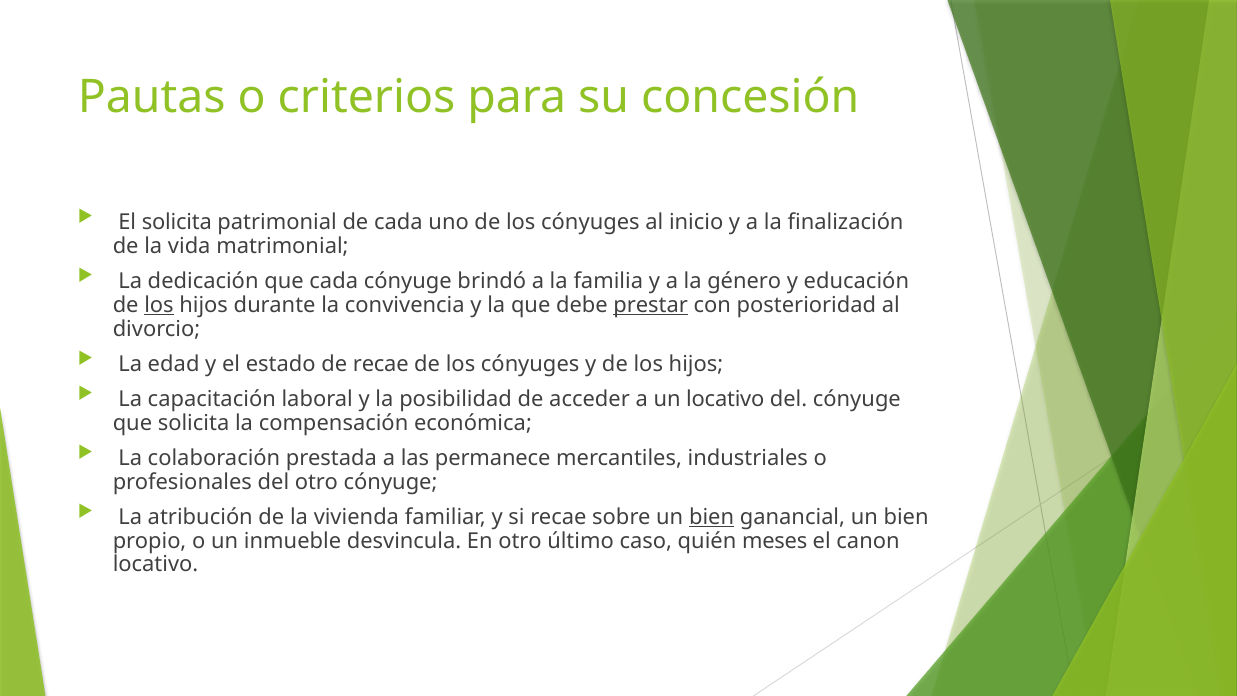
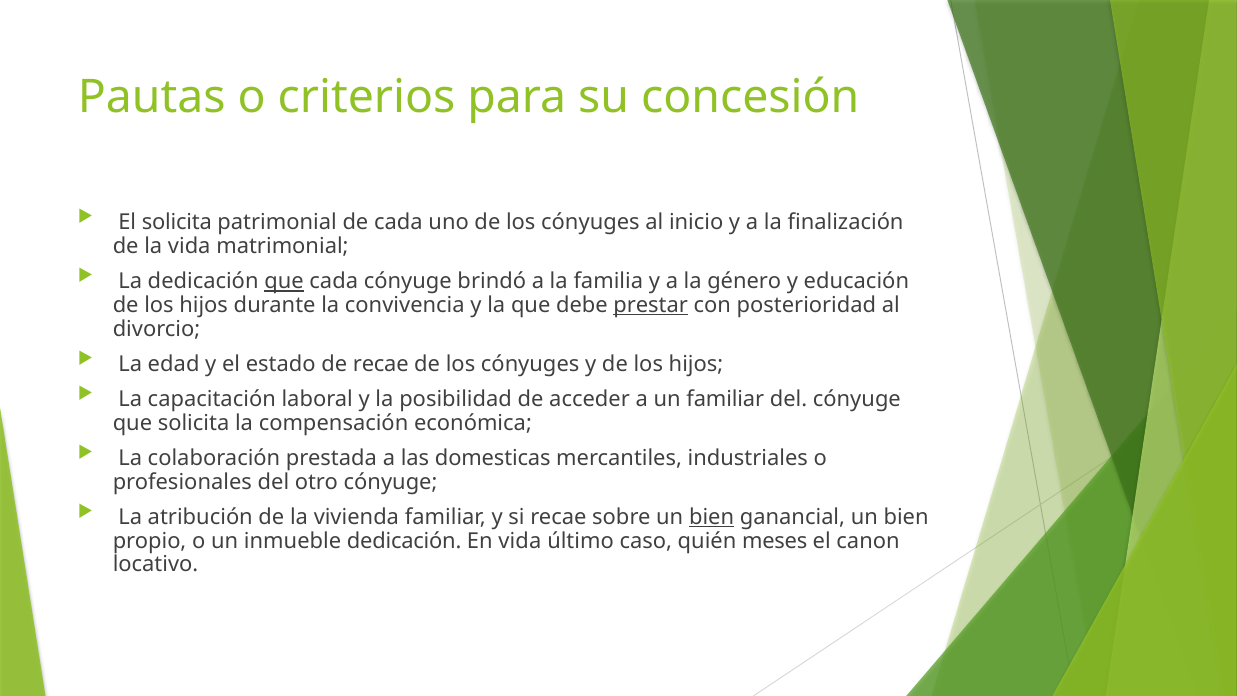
que at (284, 281) underline: none -> present
los at (159, 305) underline: present -> none
un locativo: locativo -> familiar
permanece: permanece -> domesticas
inmueble desvincula: desvincula -> dedicación
En otro: otro -> vida
